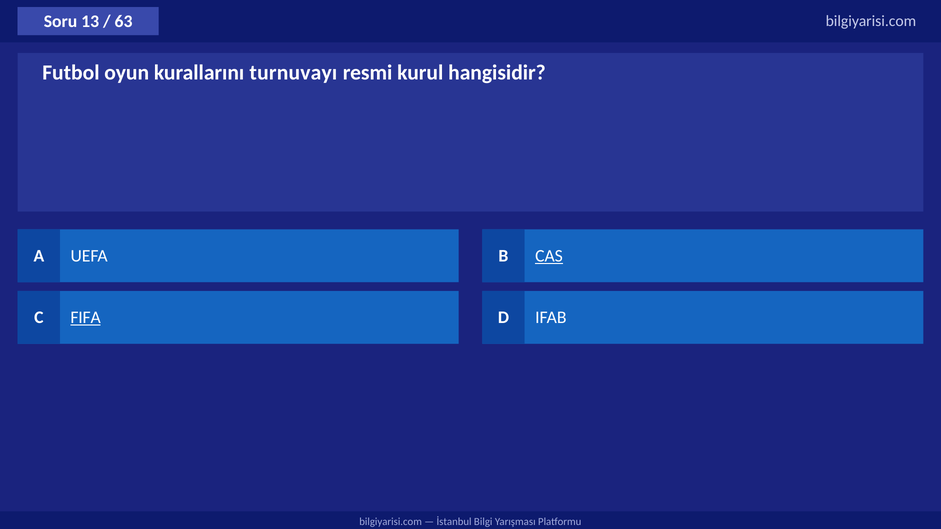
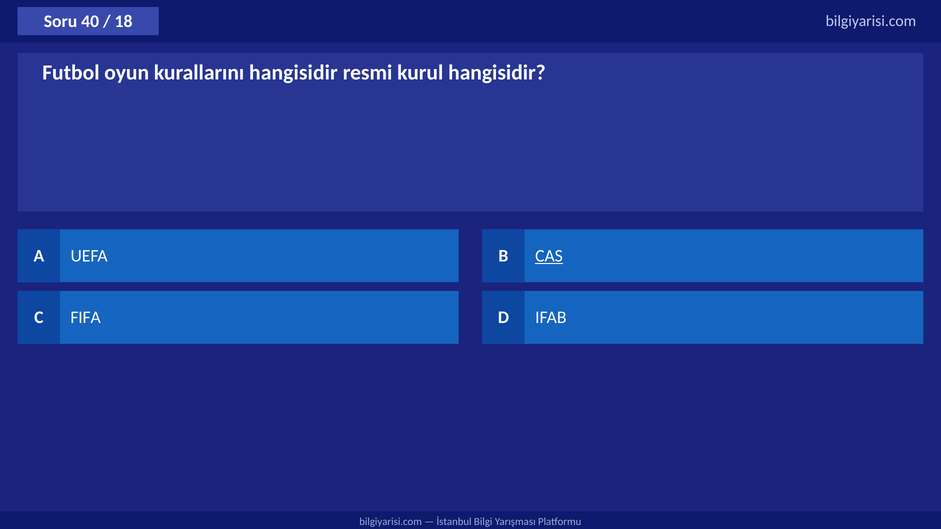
13: 13 -> 40
63: 63 -> 18
kurallarını turnuvayı: turnuvayı -> hangisidir
FIFA underline: present -> none
